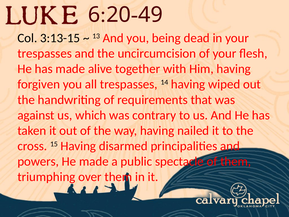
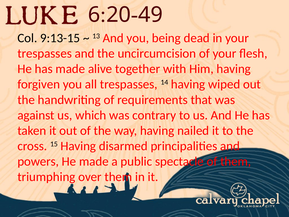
3:13-15: 3:13-15 -> 9:13-15
